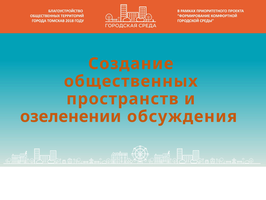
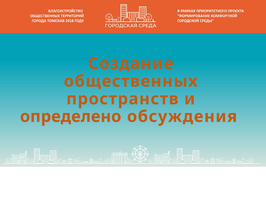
озеленении: озеленении -> определено
